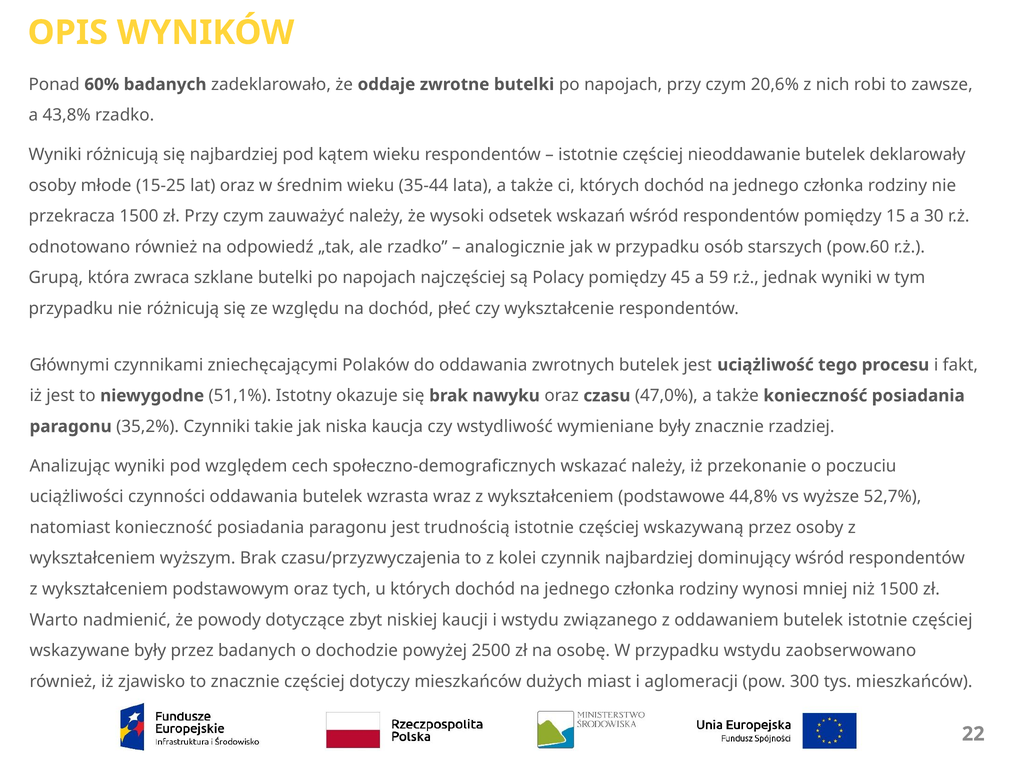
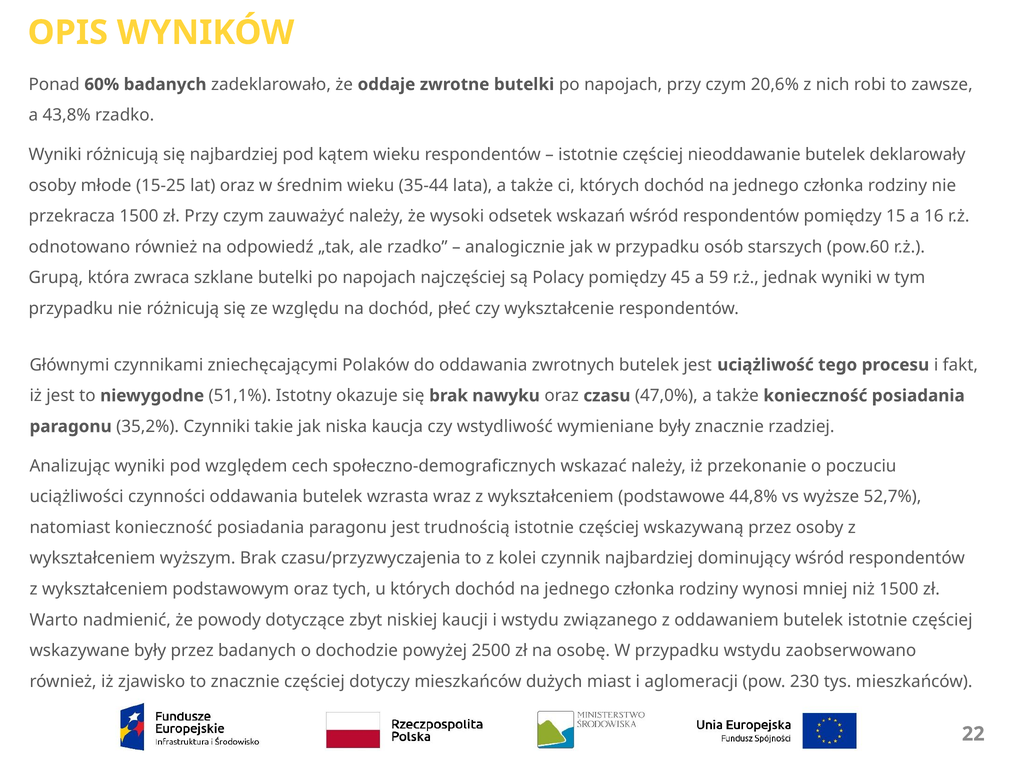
30: 30 -> 16
300: 300 -> 230
